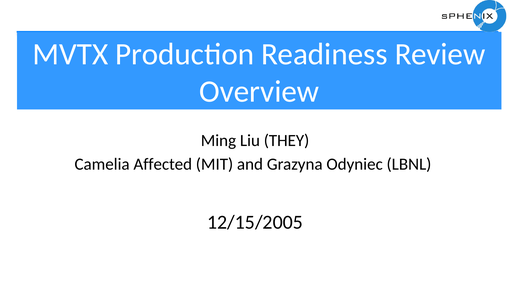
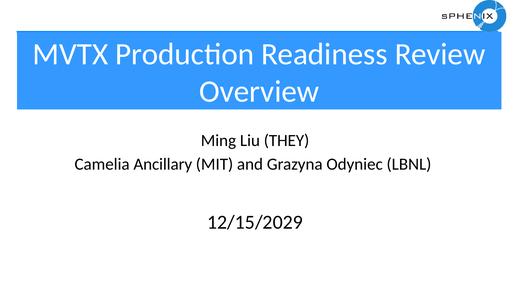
Affected: Affected -> Ancillary
12/15/2005: 12/15/2005 -> 12/15/2029
